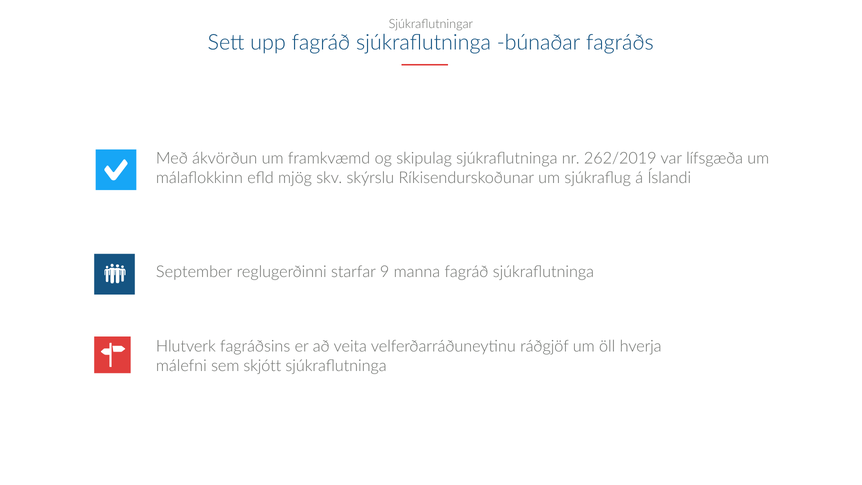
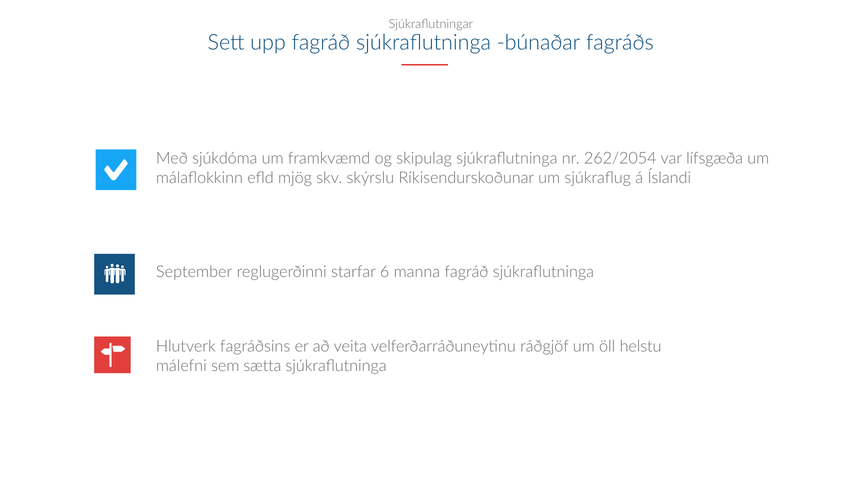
ákvörðun: ákvörðun -> sjúkdóma
262/2019: 262/2019 -> 262/2054
9: 9 -> 6
hverja: hverja -> helstu
skjótt: skjótt -> sætta
